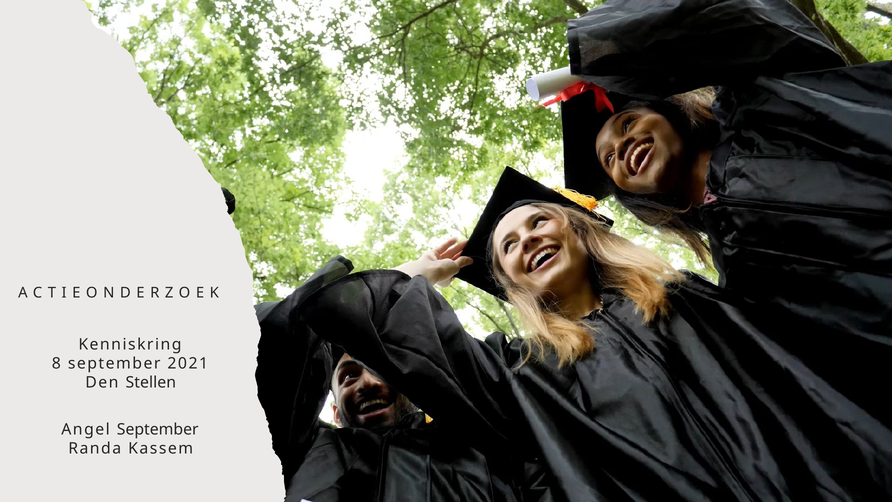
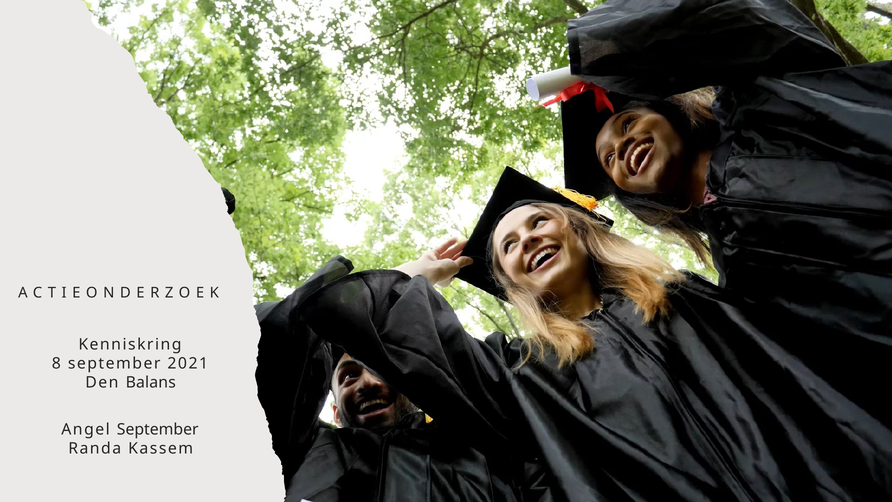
Stellen: Stellen -> Balans
